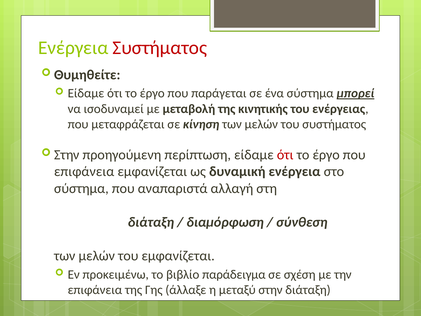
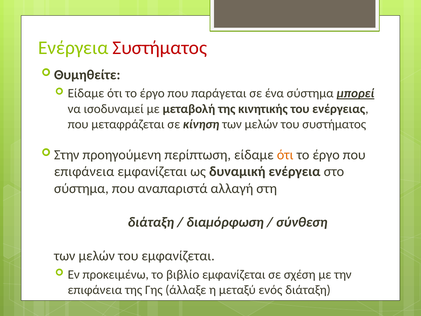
ότι at (285, 155) colour: red -> orange
βιβλίο παράδειγμα: παράδειγμα -> εμφανίζεται
μεταξύ στην: στην -> ενός
